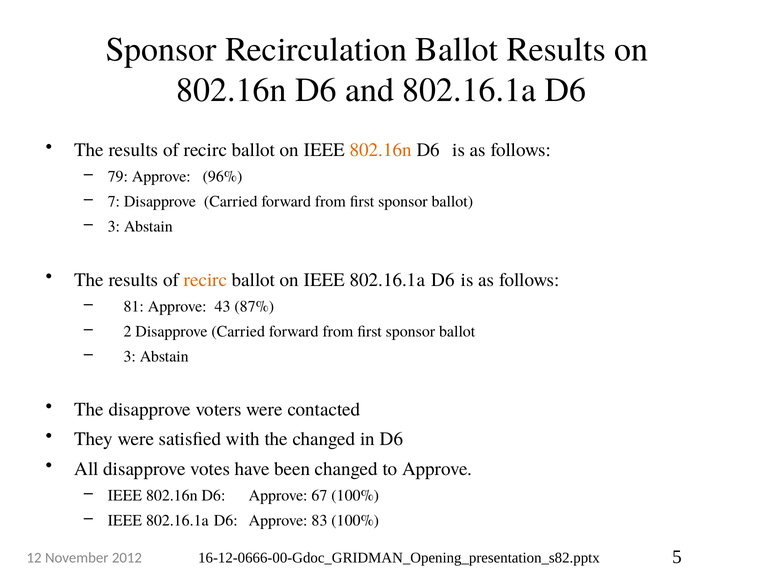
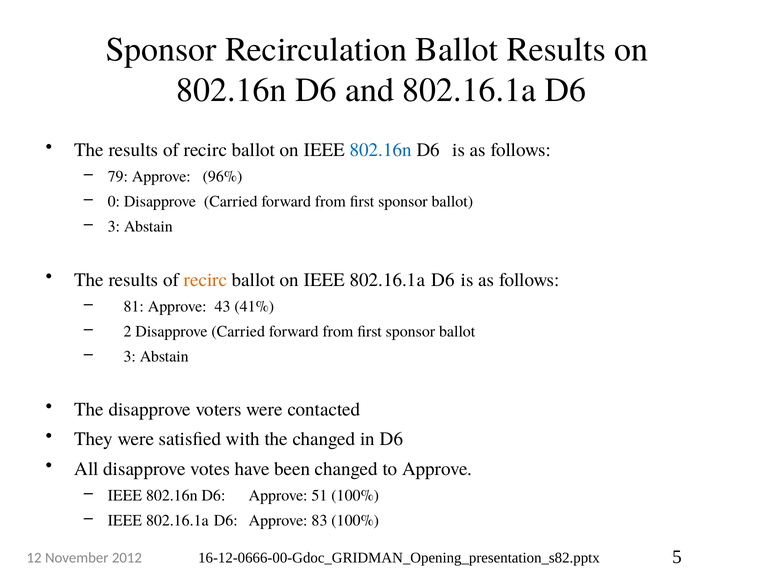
802.16n at (381, 150) colour: orange -> blue
7: 7 -> 0
87%: 87% -> 41%
67: 67 -> 51
